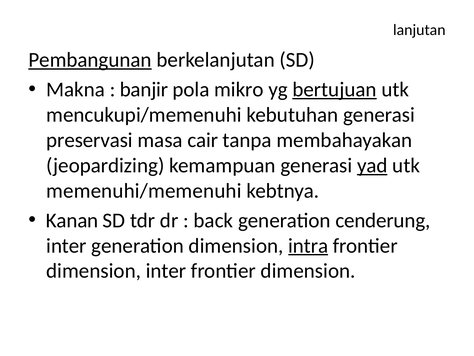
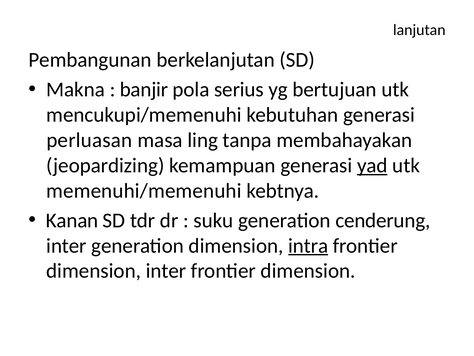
Pembangunan underline: present -> none
mikro: mikro -> serius
bertujuan underline: present -> none
preservasi: preservasi -> perluasan
cair: cair -> ling
back: back -> suku
